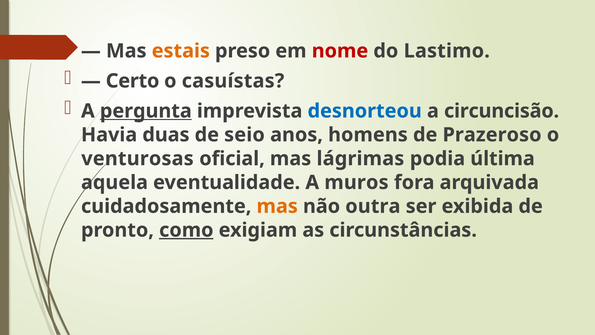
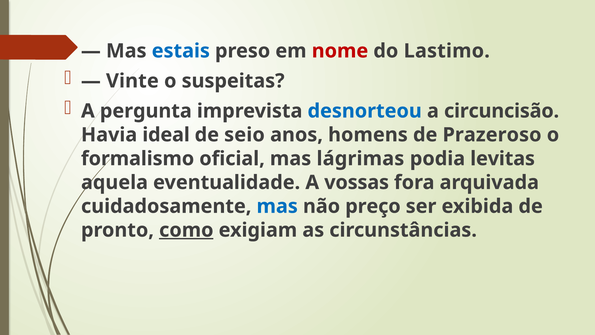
estais colour: orange -> blue
Certo: Certo -> Vinte
casuístas: casuístas -> suspeitas
pergunta underline: present -> none
duas: duas -> ideal
venturosas: venturosas -> formalismo
última: última -> levitas
muros: muros -> vossas
mas at (277, 206) colour: orange -> blue
outra: outra -> preço
